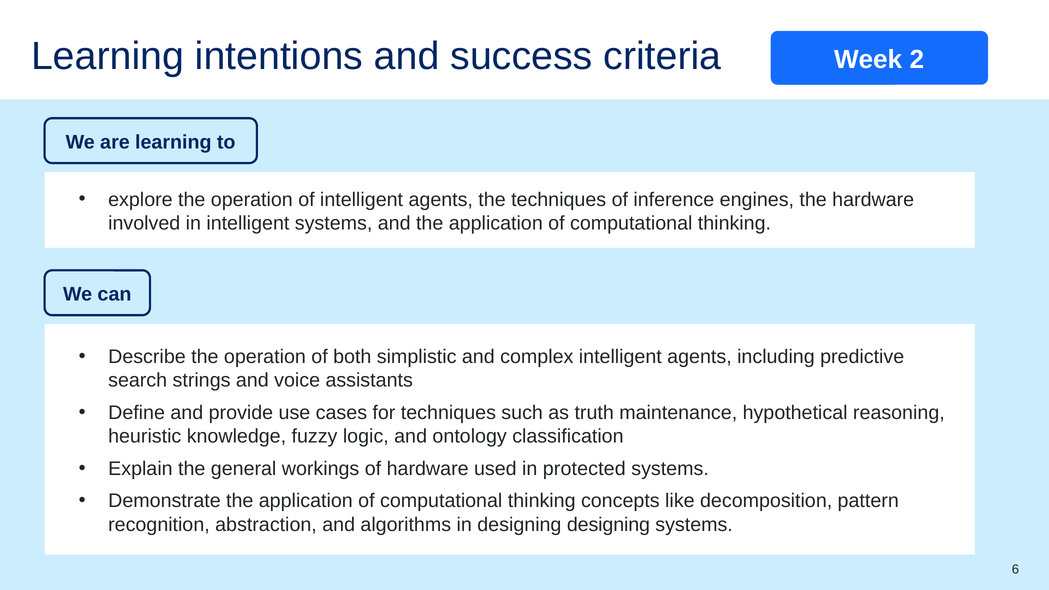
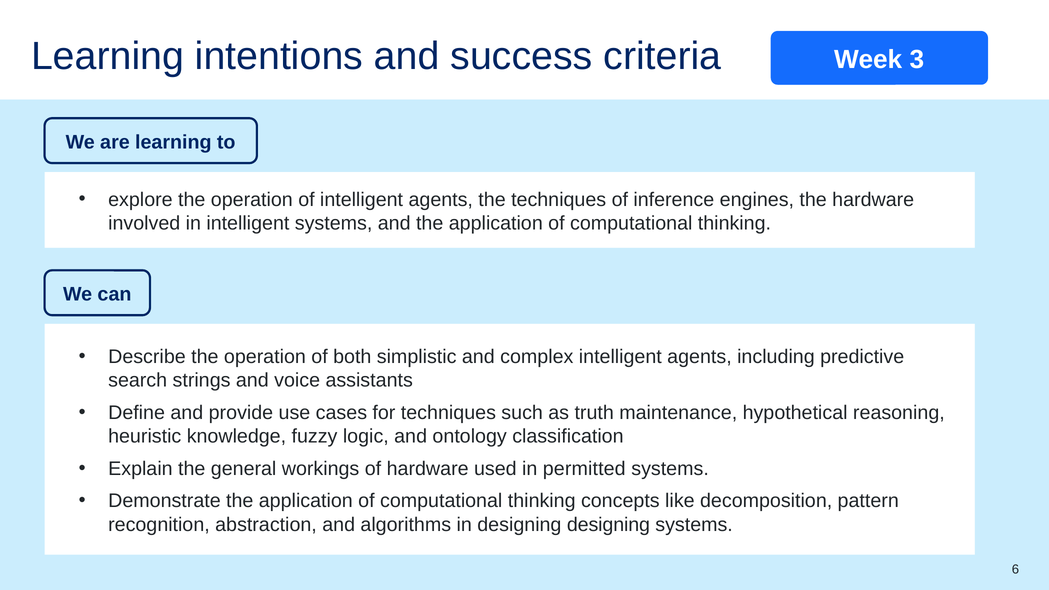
2: 2 -> 3
protected: protected -> permitted
